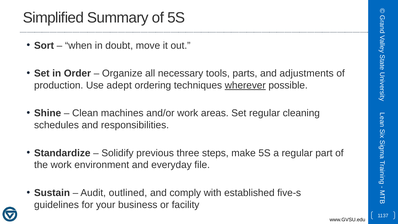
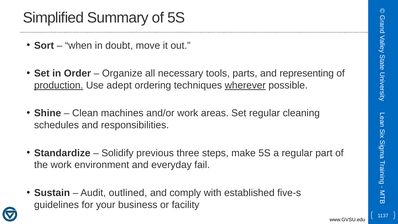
adjustments: adjustments -> representing
production underline: none -> present
file: file -> fail
